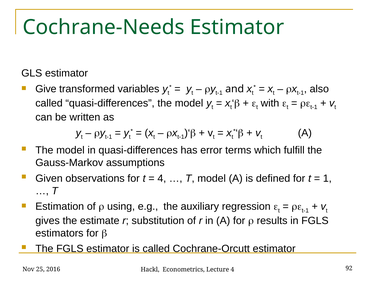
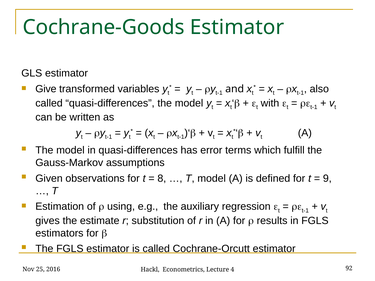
Cochrane-Needs: Cochrane-Needs -> Cochrane-Goods
4 at (162, 179): 4 -> 8
1: 1 -> 9
